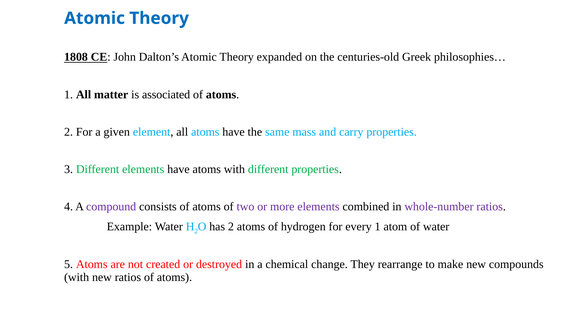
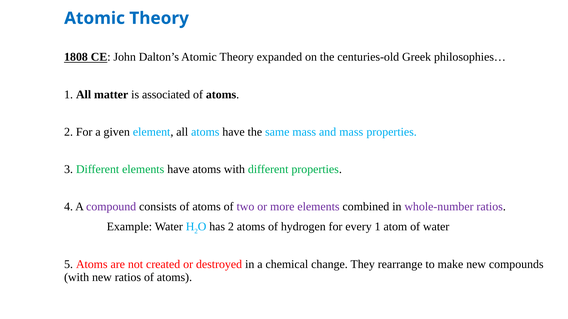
and carry: carry -> mass
